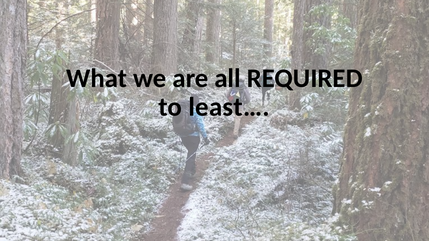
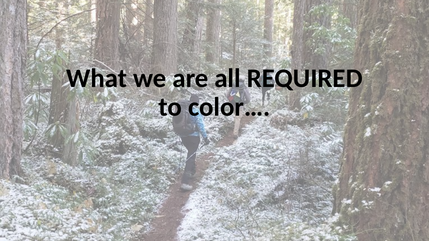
least…: least… -> color…
